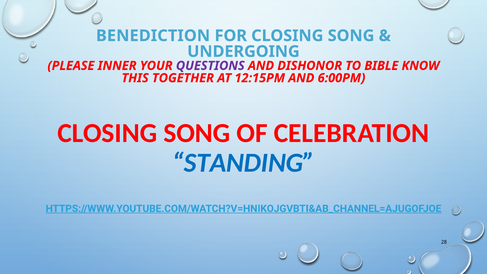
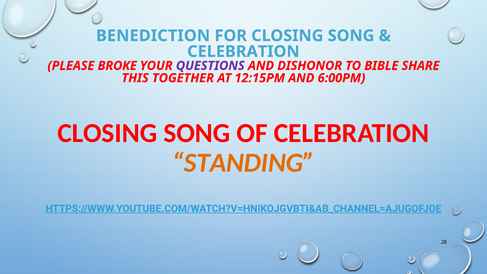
UNDERGOING at (243, 52): UNDERGOING -> CELEBRATION
INNER: INNER -> BROKE
KNOW: KNOW -> SHARE
STANDING colour: blue -> orange
